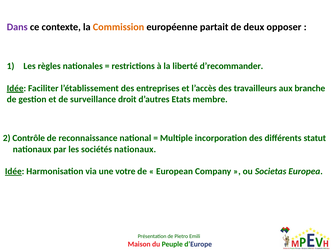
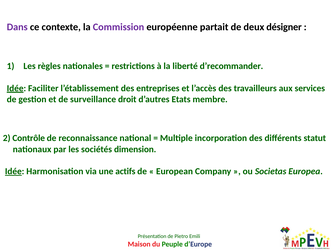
Commission colour: orange -> purple
opposer: opposer -> désigner
branche: branche -> services
sociétés nationaux: nationaux -> dimension
votre: votre -> actifs
